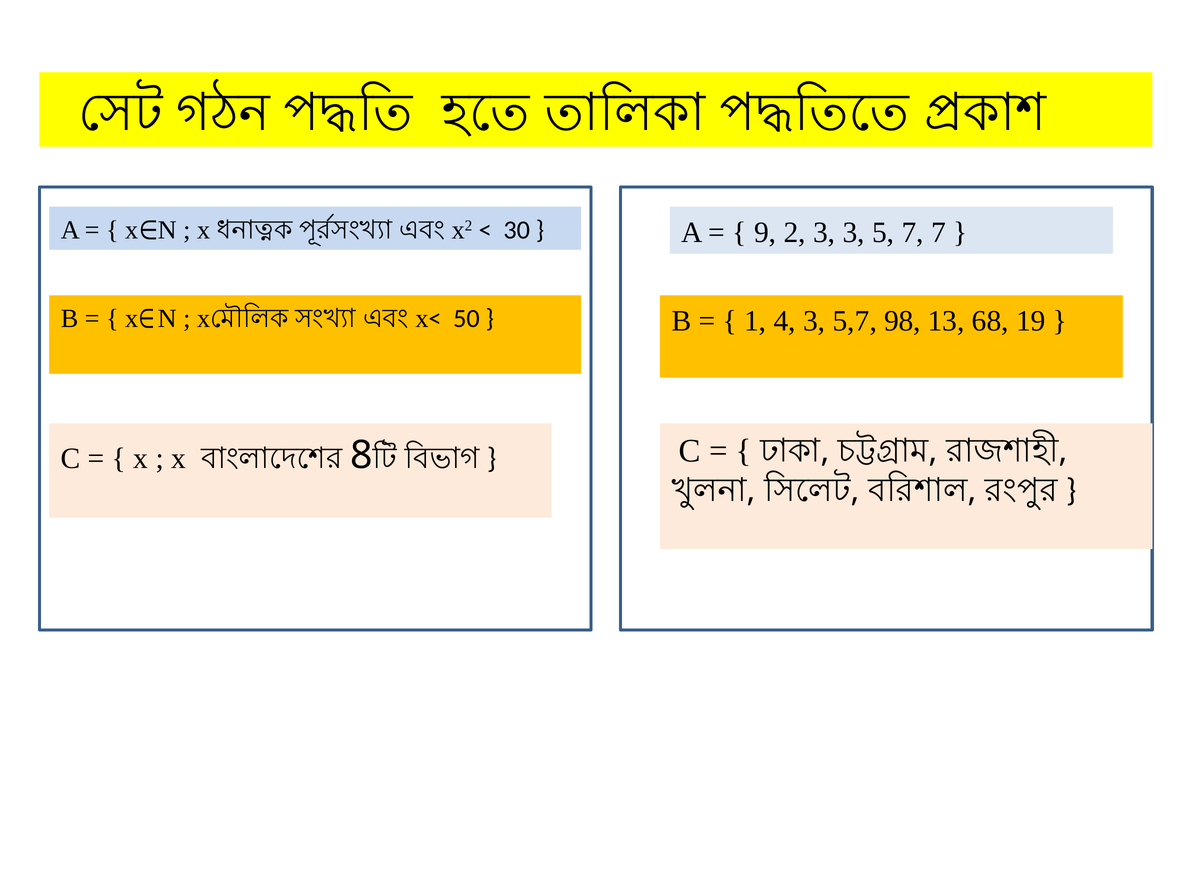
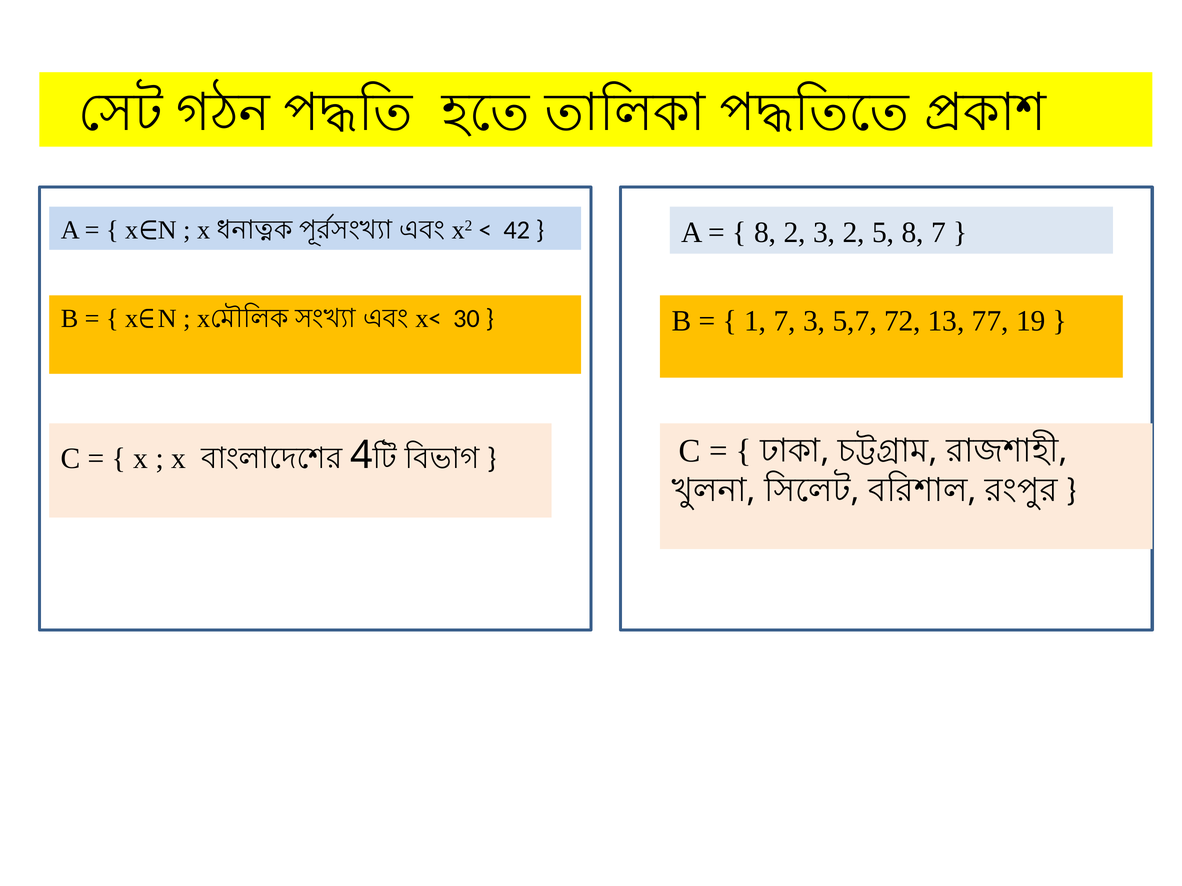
30: 30 -> 42
9 at (765, 232): 9 -> 8
3 3: 3 -> 2
5 7: 7 -> 8
50: 50 -> 30
1 4: 4 -> 7
98: 98 -> 72
68: 68 -> 77
8: 8 -> 4
